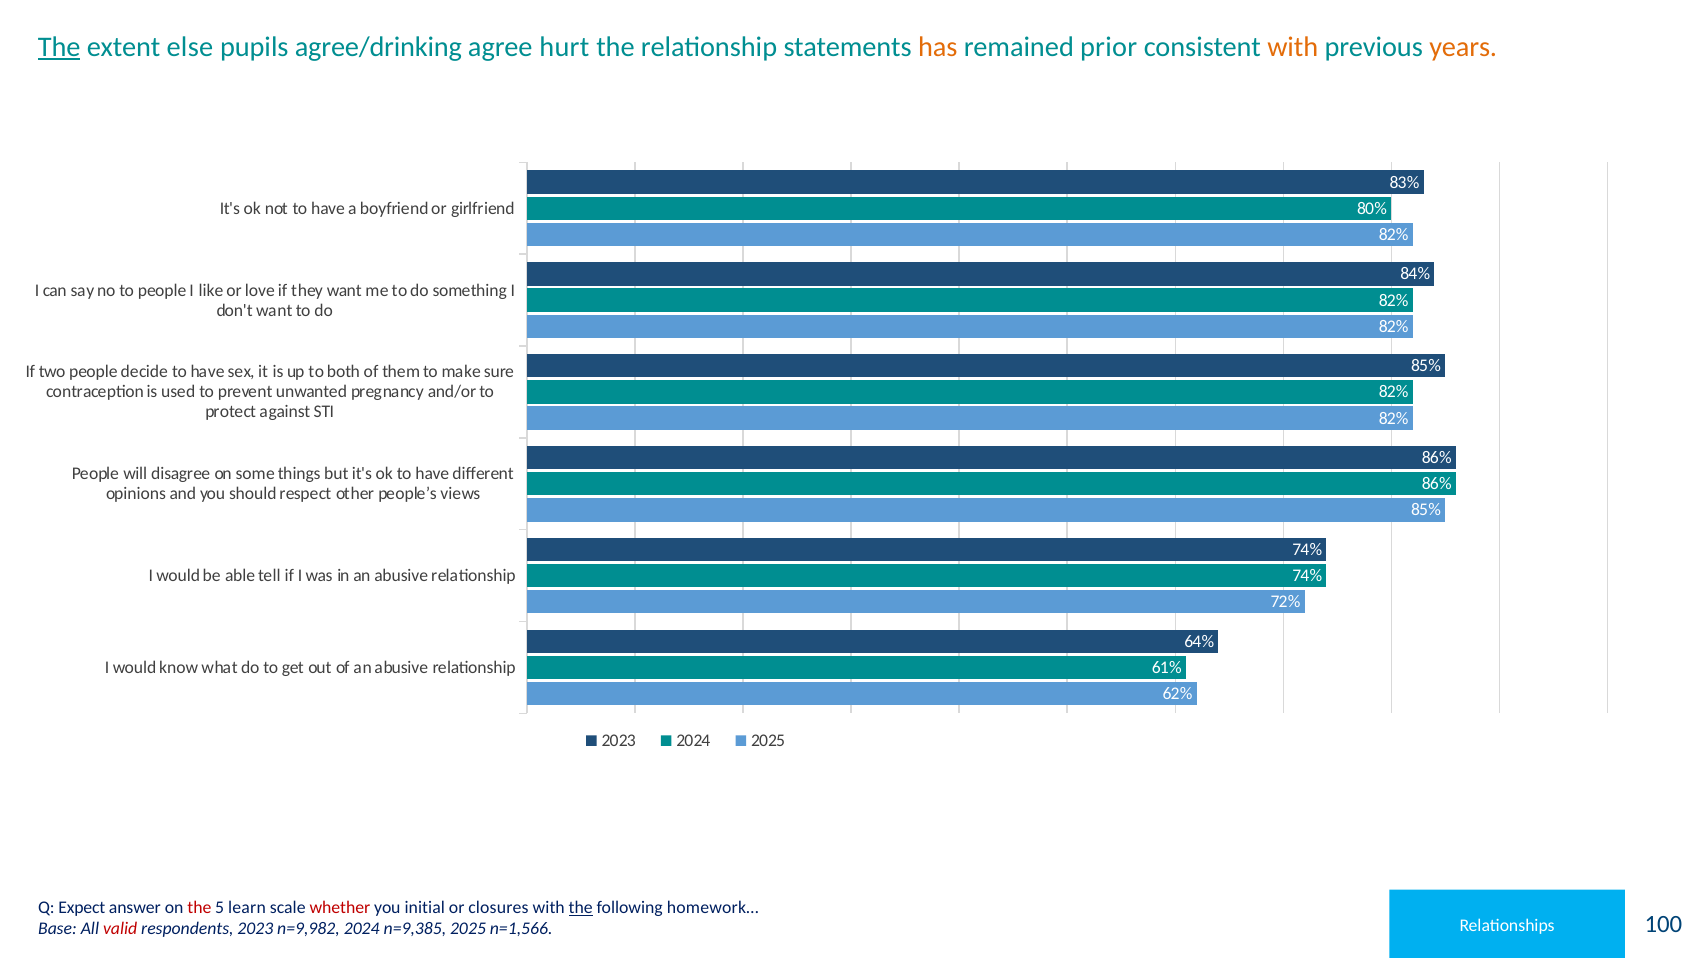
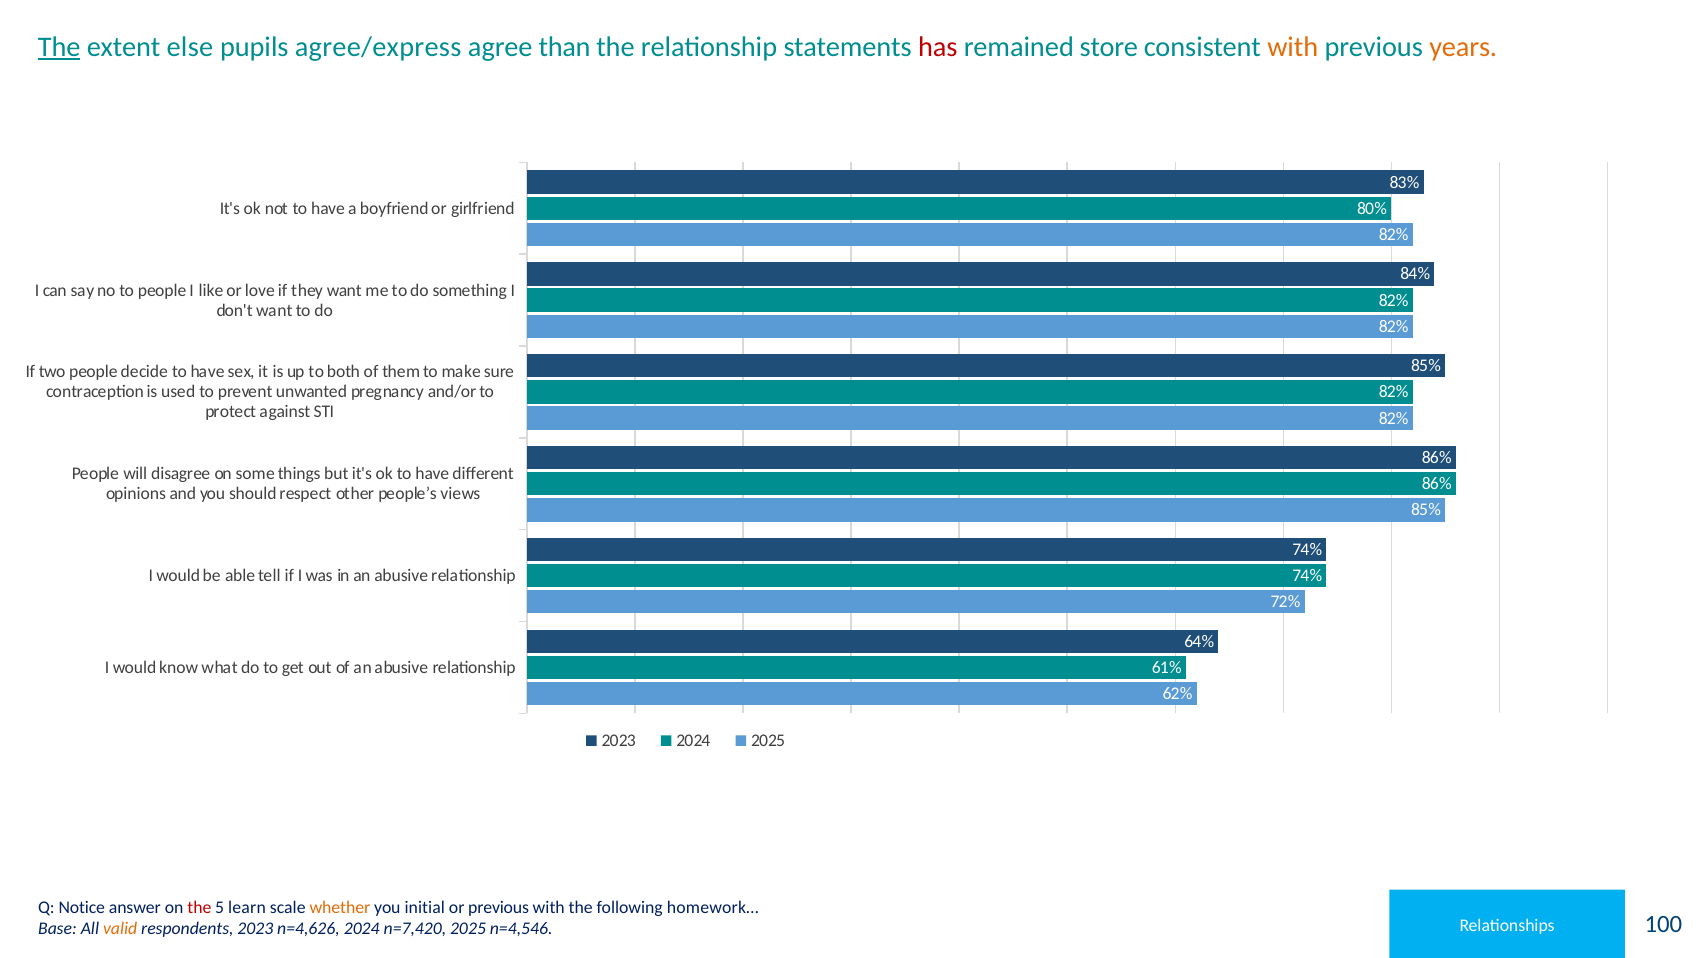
agree/drinking: agree/drinking -> agree/express
hurt: hurt -> than
has colour: orange -> red
prior: prior -> store
Expect: Expect -> Notice
whether colour: red -> orange
or closures: closures -> previous
the at (581, 908) underline: present -> none
valid colour: red -> orange
n=9,982: n=9,982 -> n=4,626
n=9,385: n=9,385 -> n=7,420
n=1,566: n=1,566 -> n=4,546
